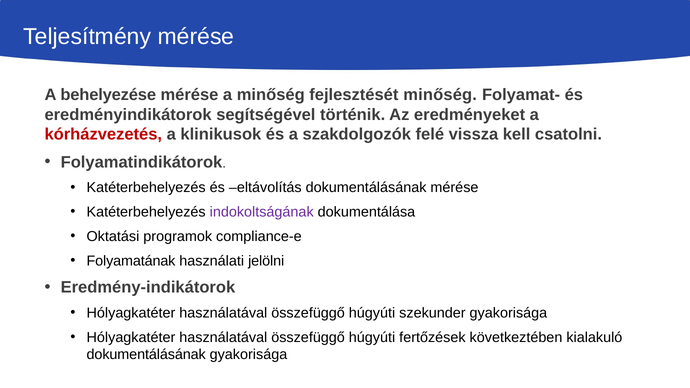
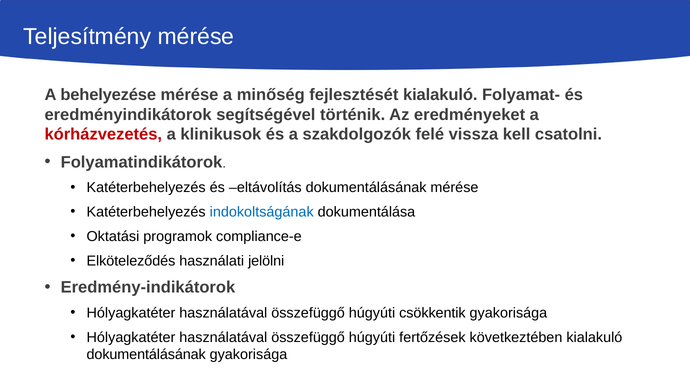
fejlesztését minőség: minőség -> kialakuló
indokoltságának colour: purple -> blue
Folyamatának: Folyamatának -> Elköteleződés
szekunder: szekunder -> csökkentik
